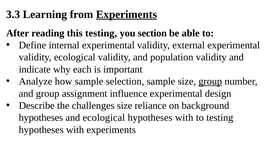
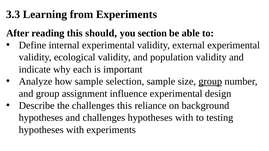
Experiments at (127, 14) underline: present -> none
this testing: testing -> should
challenges size: size -> this
and ecological: ecological -> challenges
